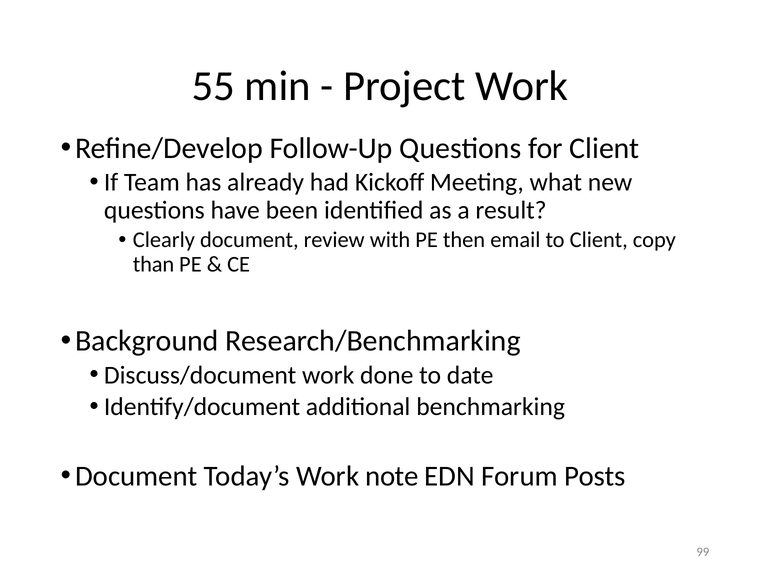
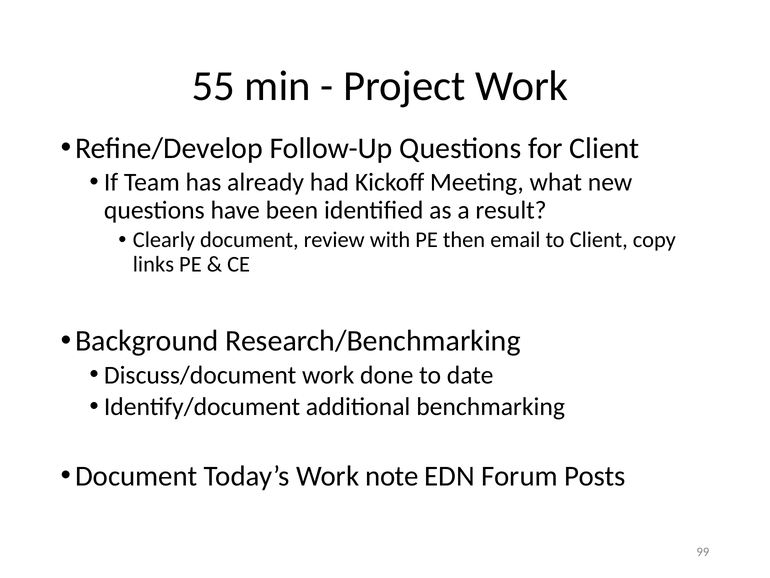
than: than -> links
